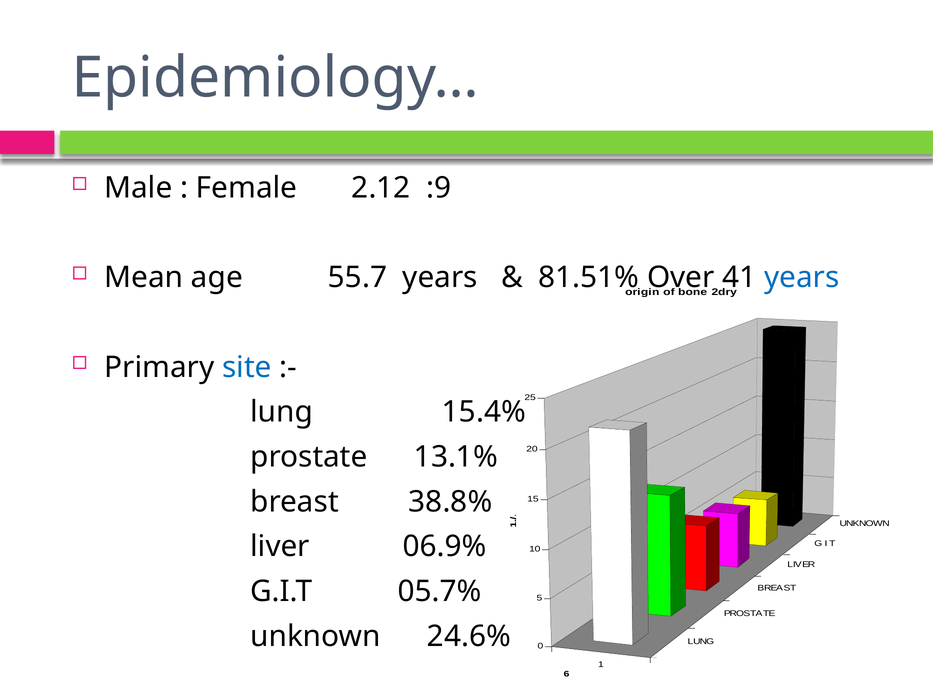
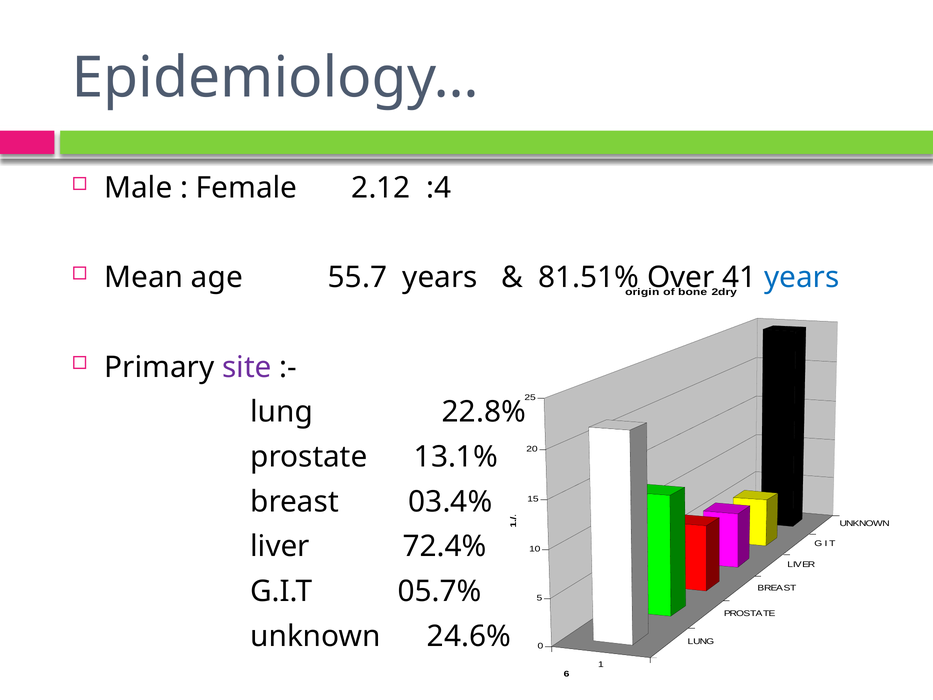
:9: :9 -> :4
site colour: blue -> purple
15.4%: 15.4% -> 22.8%
38.8%: 38.8% -> 03.4%
06.9%: 06.9% -> 72.4%
